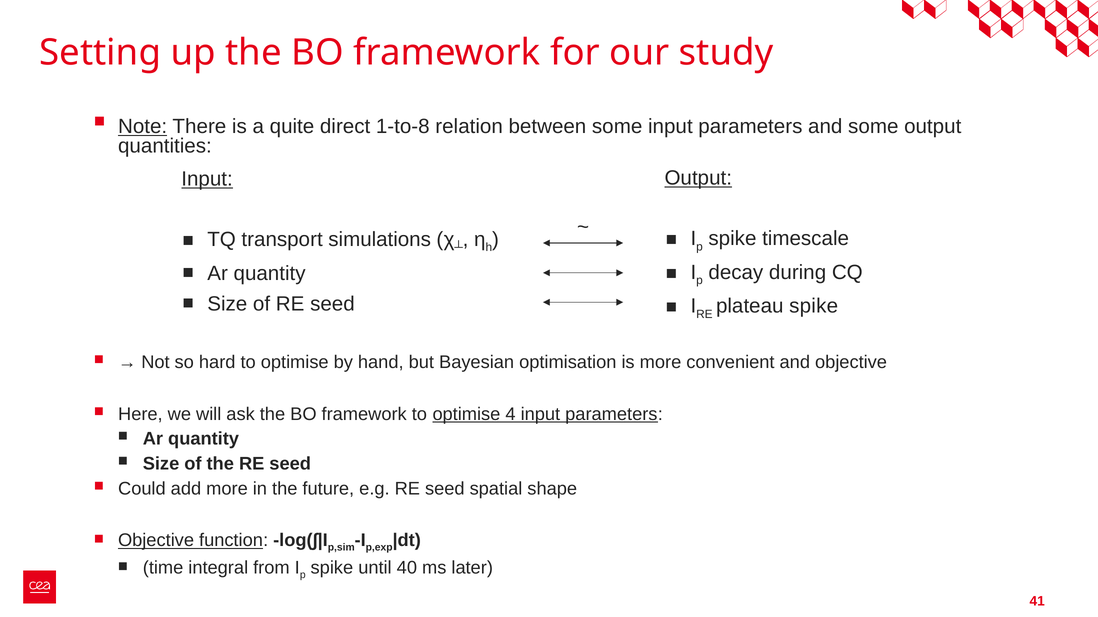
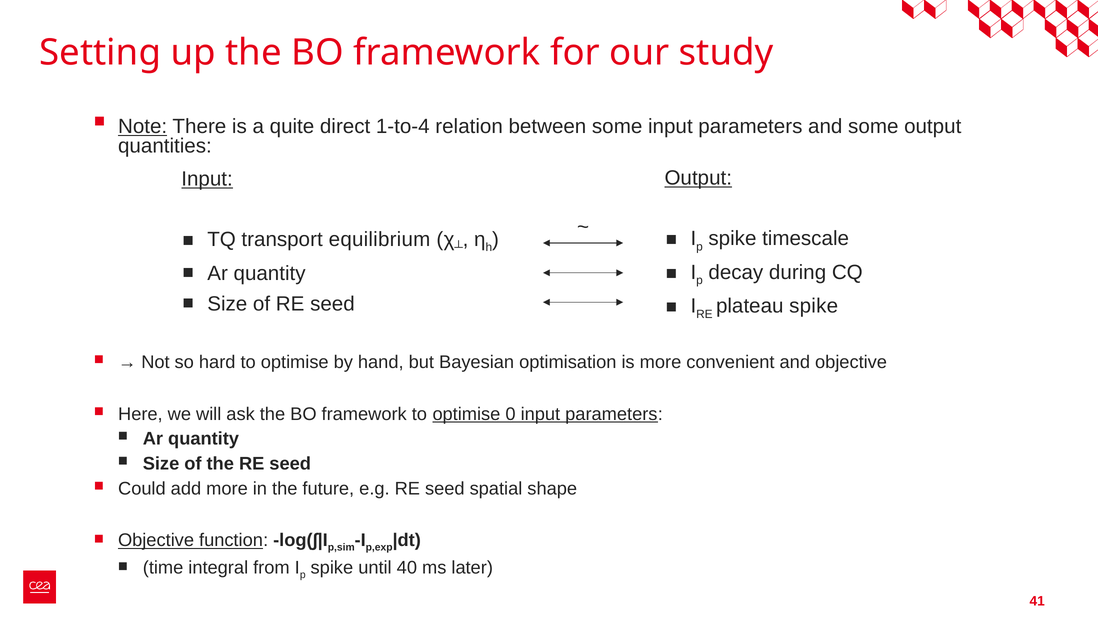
1-to-8: 1-to-8 -> 1-to-4
simulations: simulations -> equilibrium
4: 4 -> 0
